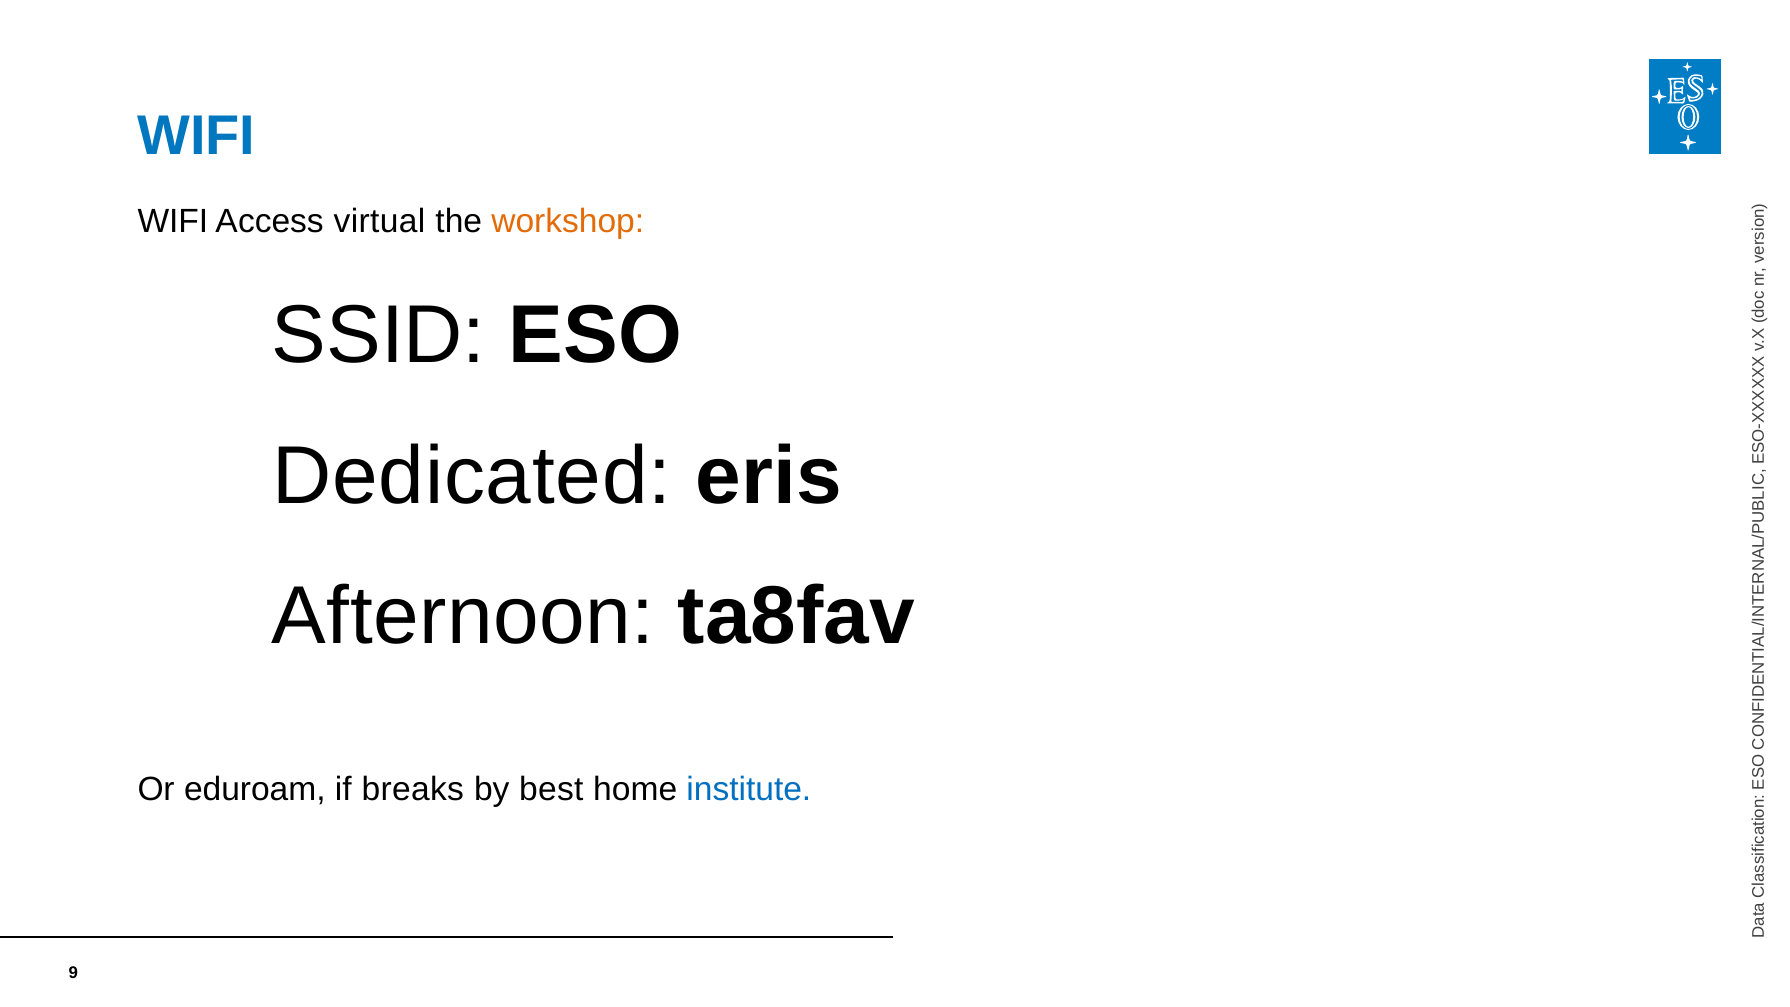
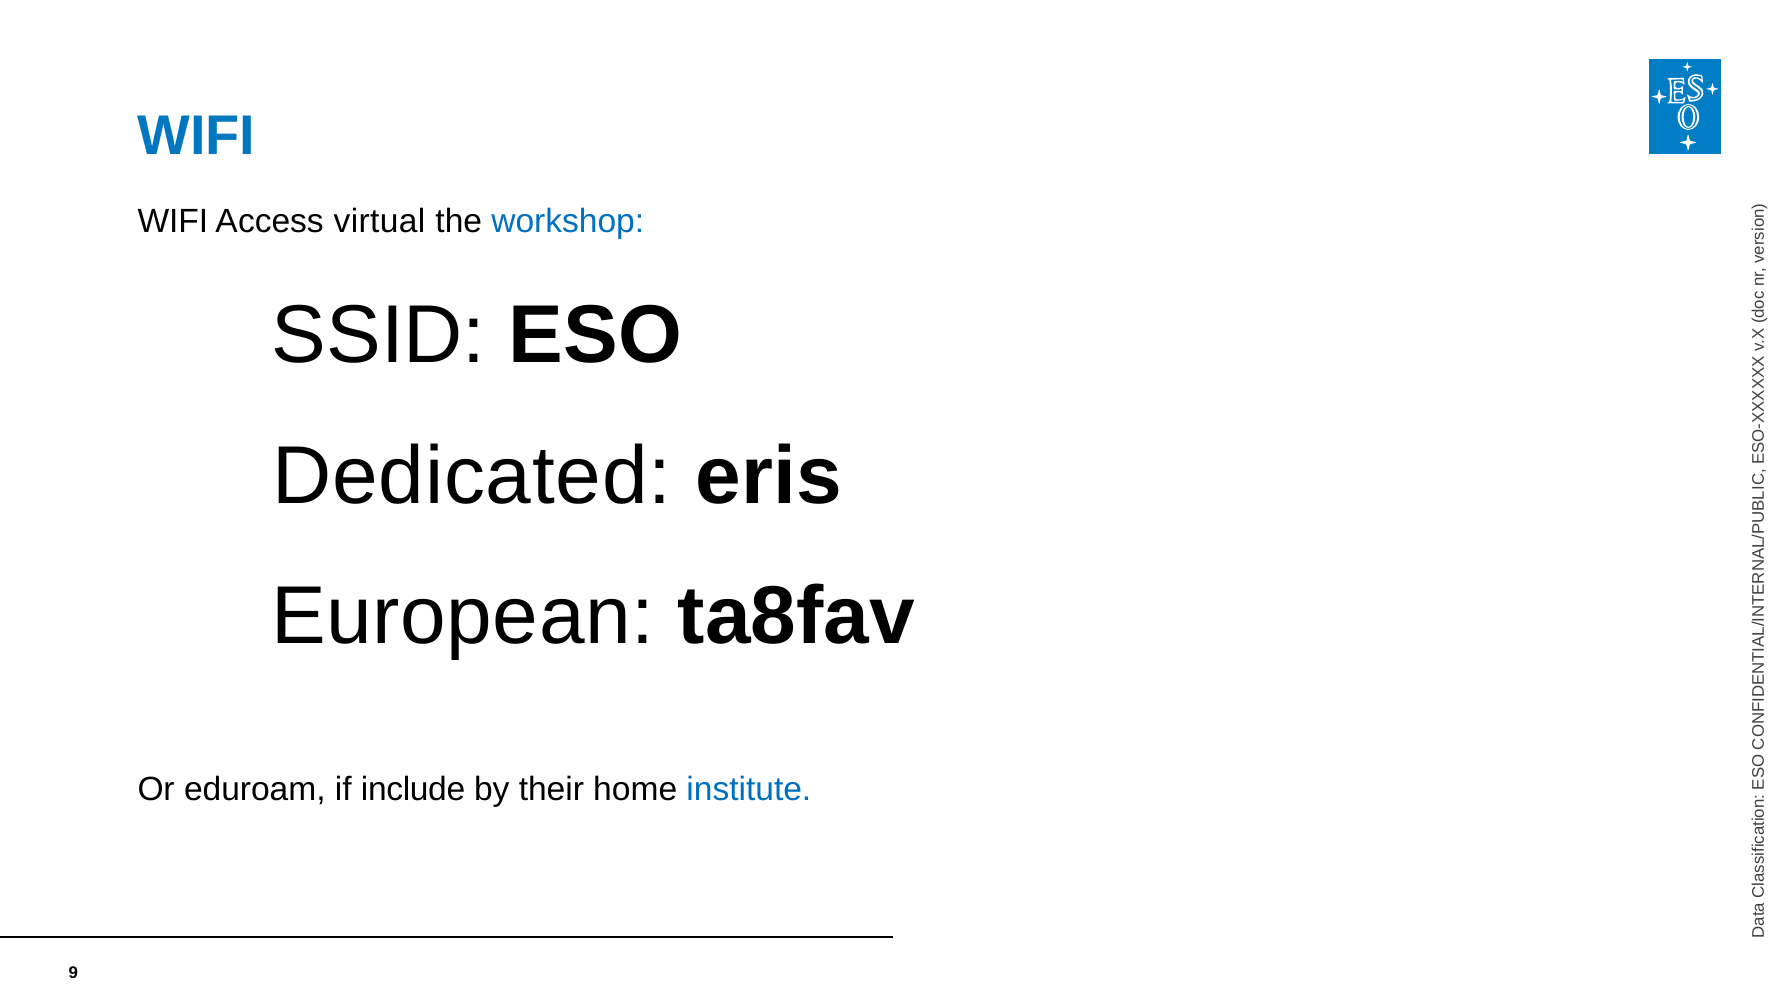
workshop colour: orange -> blue
Afternoon: Afternoon -> European
breaks: breaks -> include
best: best -> their
